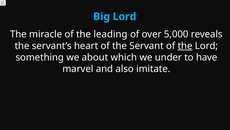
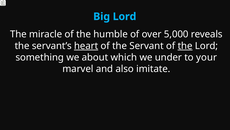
leading: leading -> humble
heart underline: none -> present
have: have -> your
